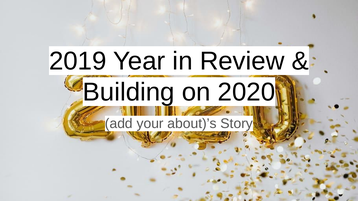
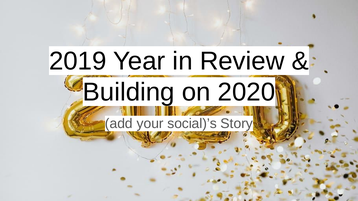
about)’s: about)’s -> social)’s
